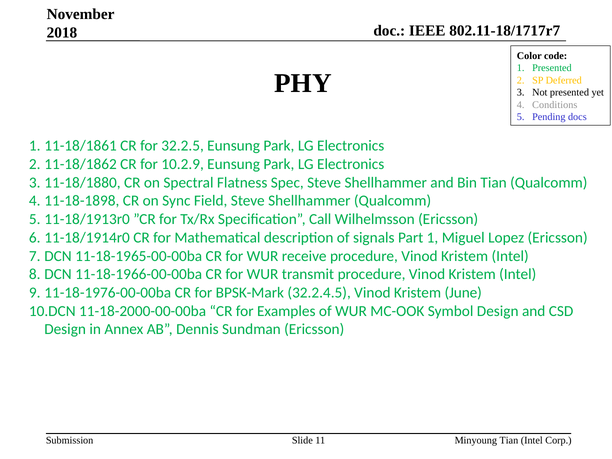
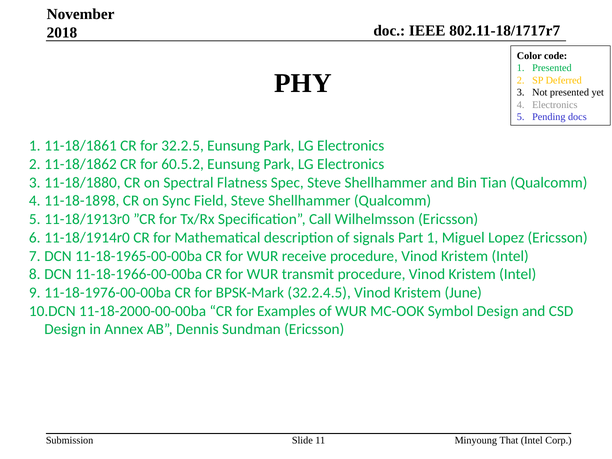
Conditions at (555, 105): Conditions -> Electronics
10.2.9: 10.2.9 -> 60.5.2
Minyoung Tian: Tian -> That
